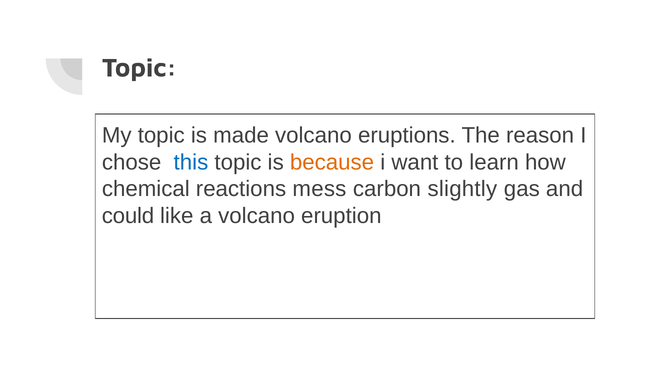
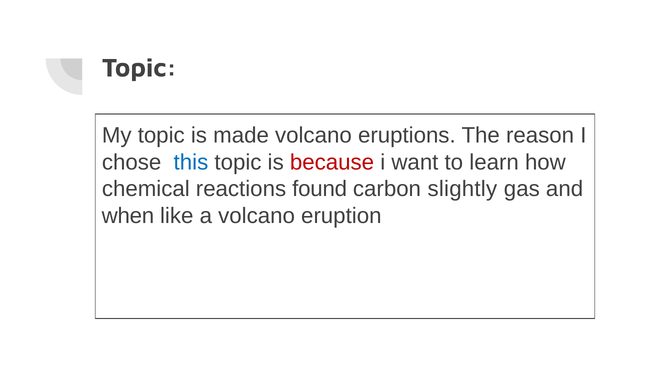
because colour: orange -> red
mess: mess -> found
could: could -> when
